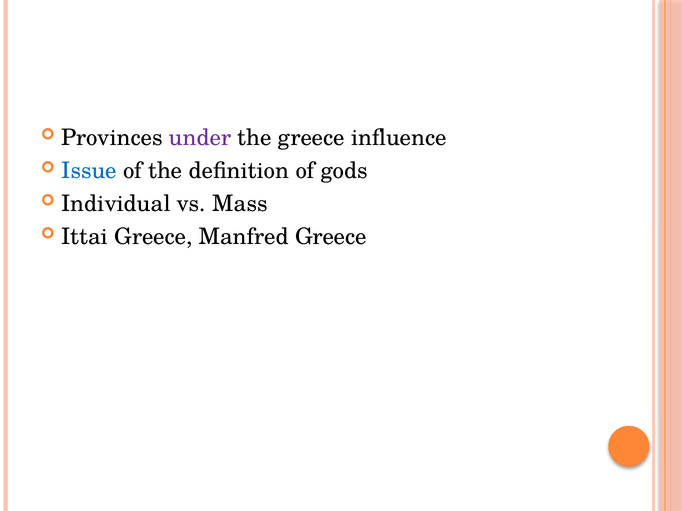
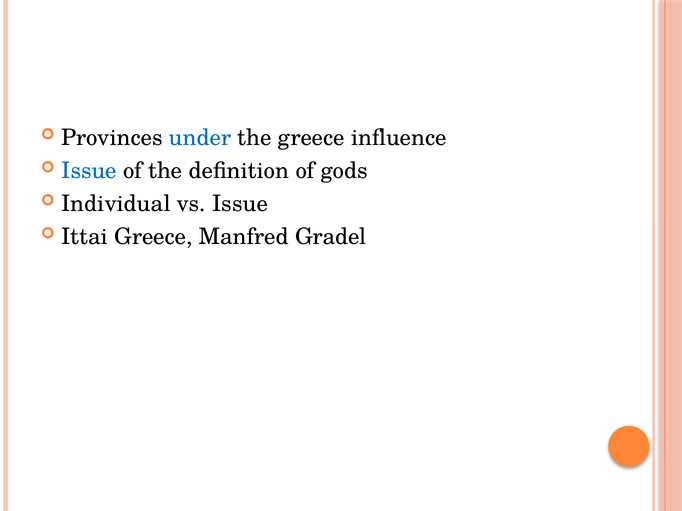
under colour: purple -> blue
vs Mass: Mass -> Issue
Manfred Greece: Greece -> Gradel
